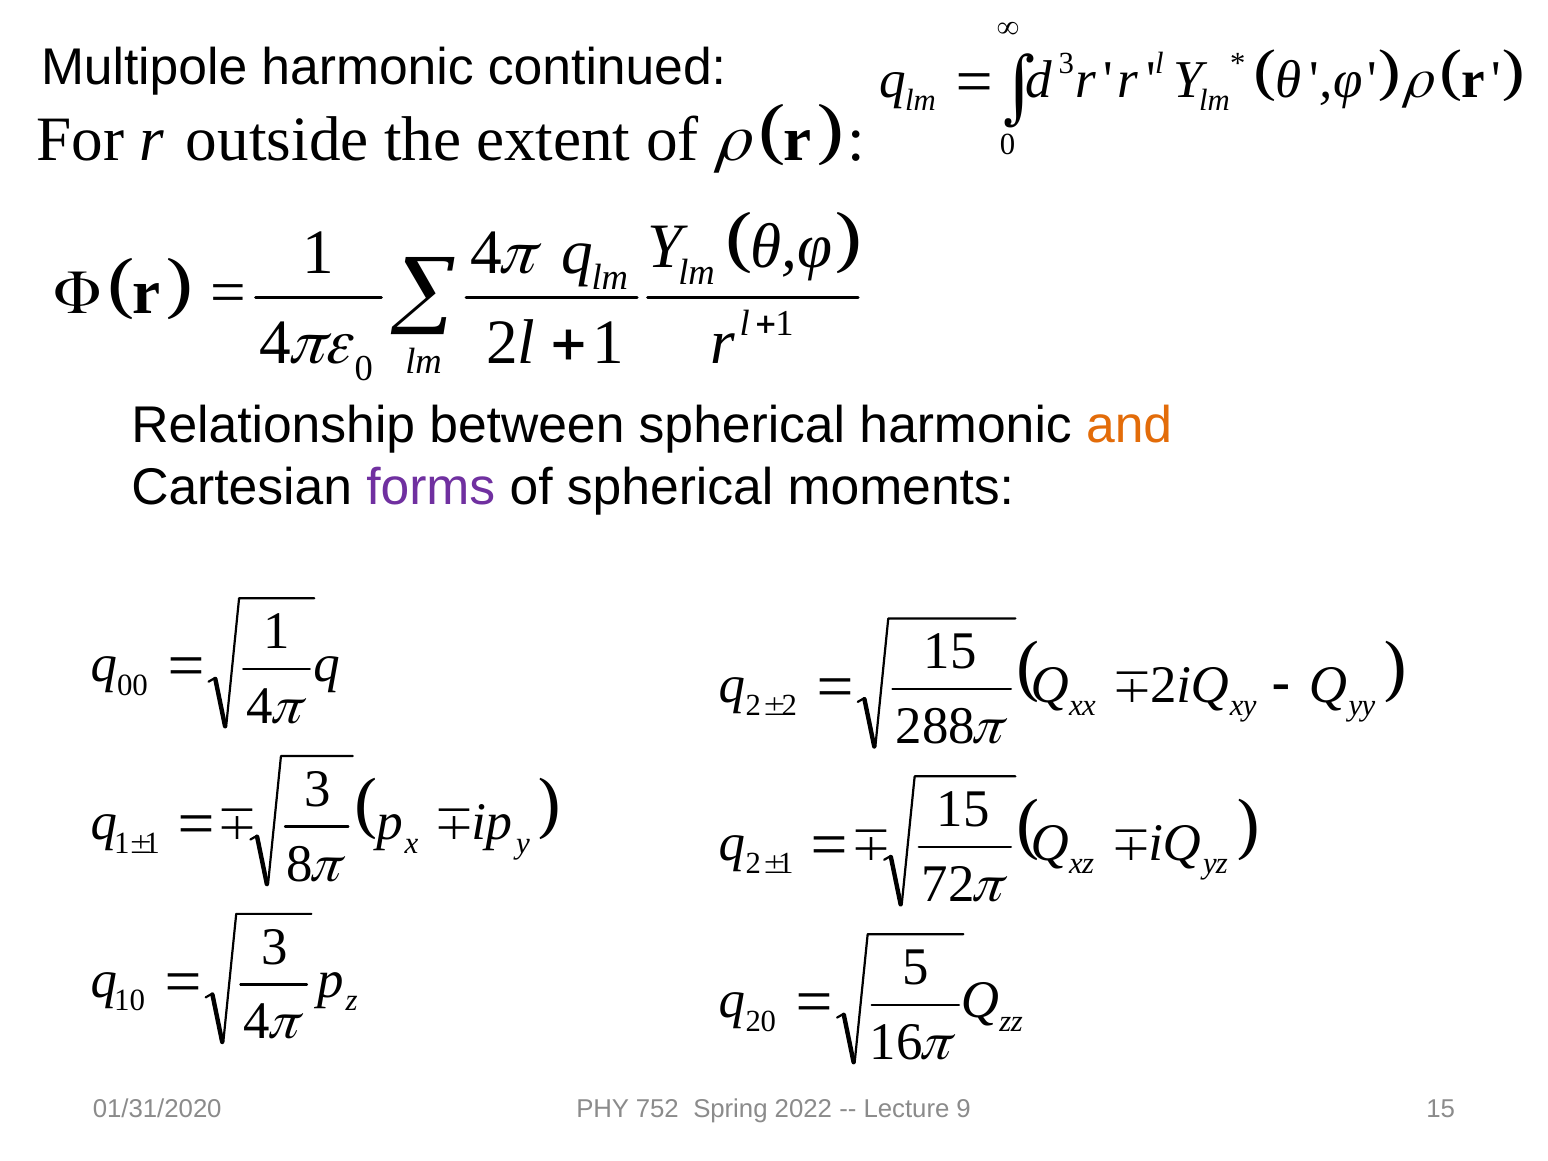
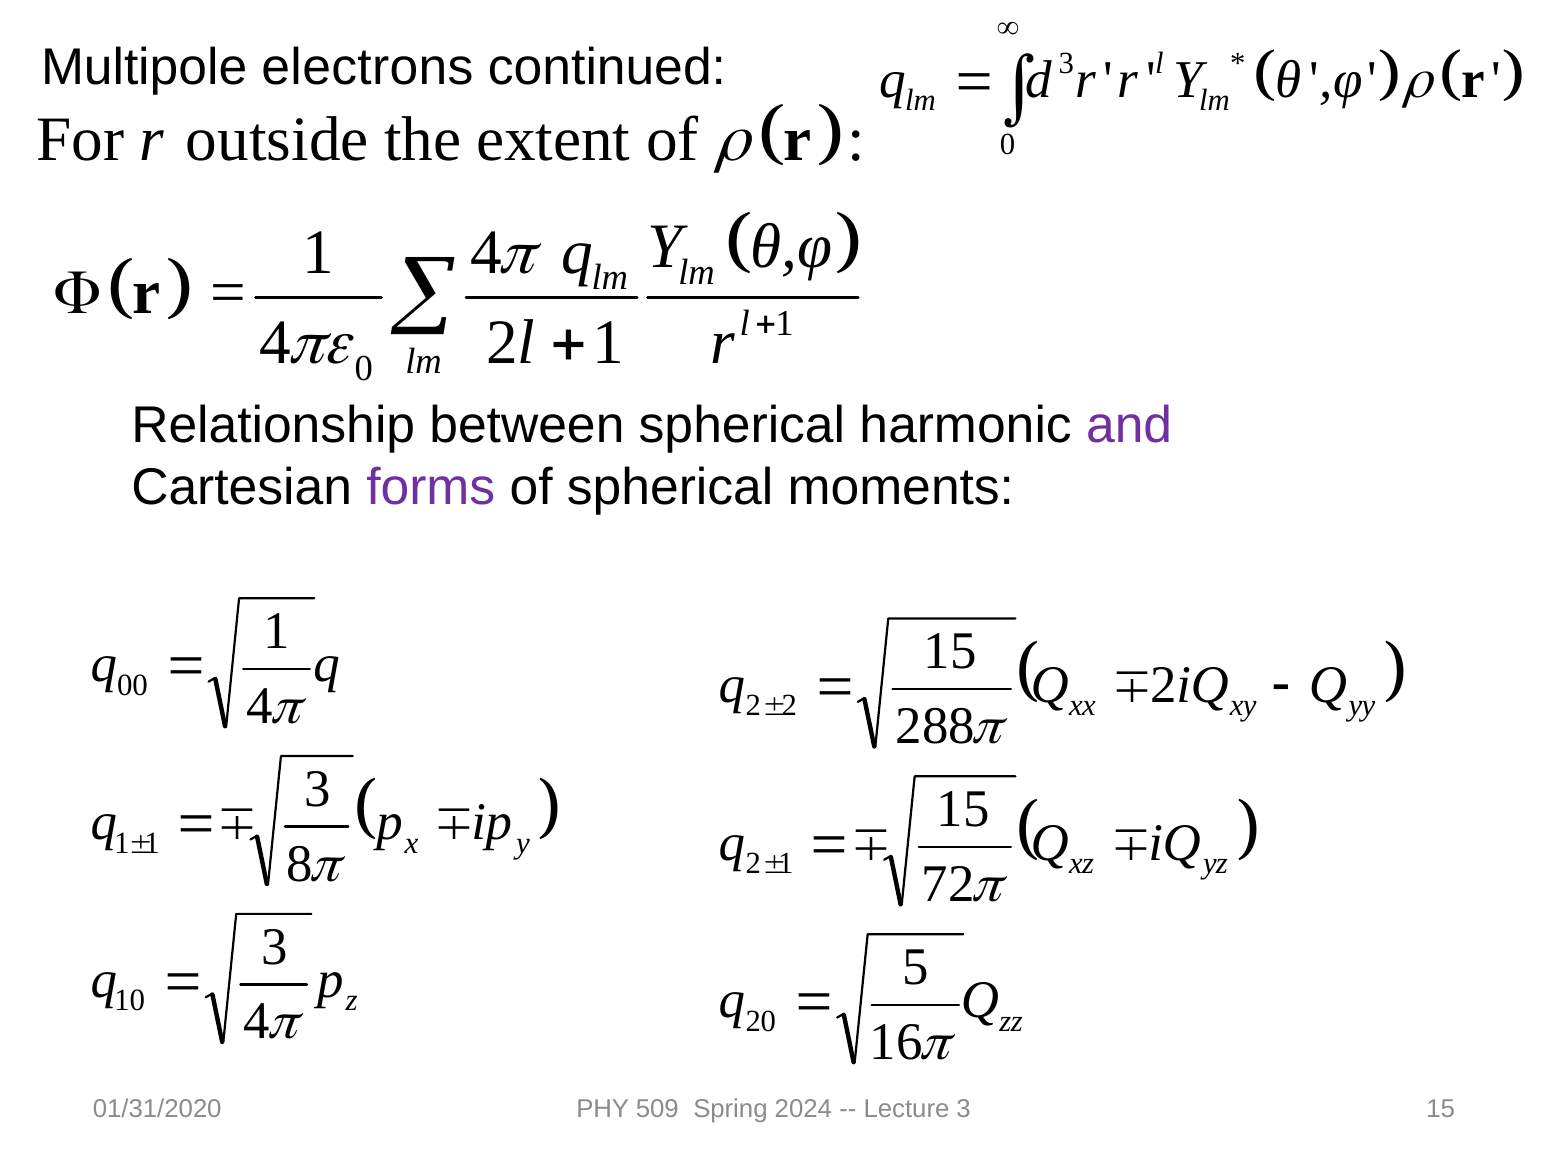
Multipole harmonic: harmonic -> electrons
and colour: orange -> purple
752: 752 -> 509
2022: 2022 -> 2024
Lecture 9: 9 -> 3
